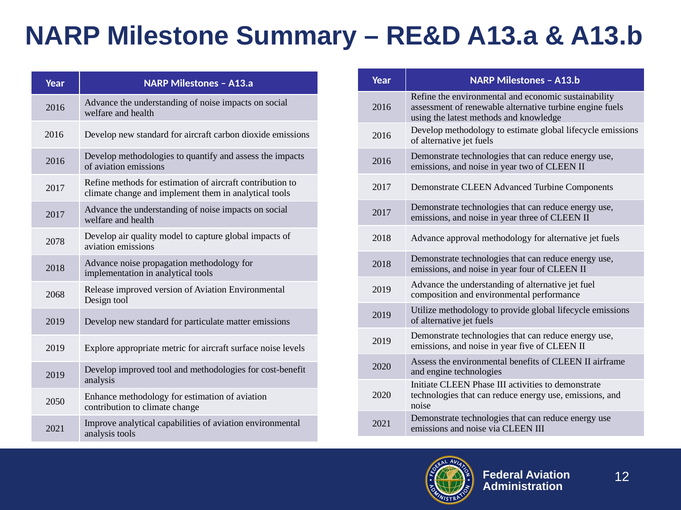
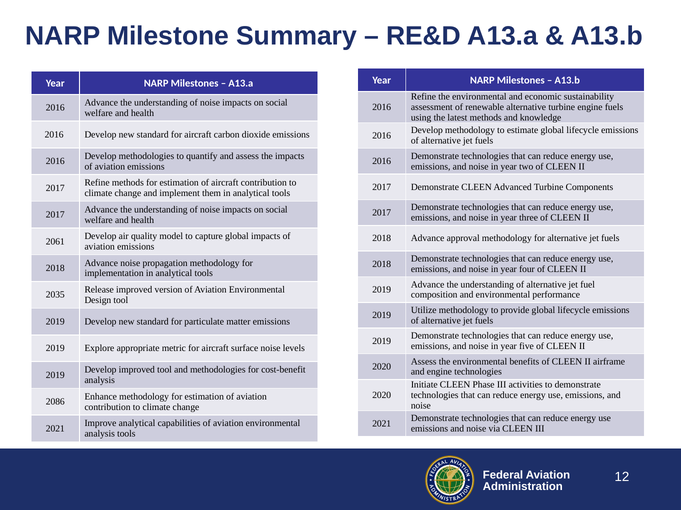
2078: 2078 -> 2061
2068: 2068 -> 2035
2050: 2050 -> 2086
